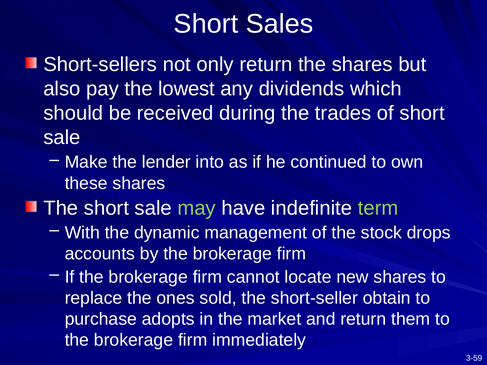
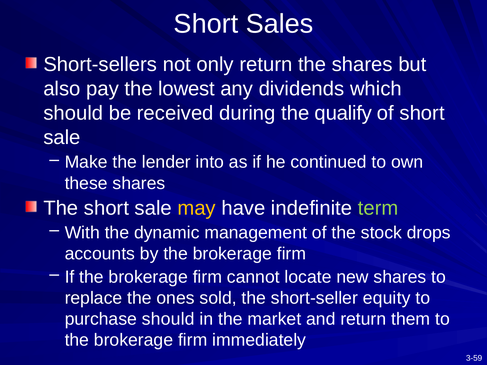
trades: trades -> qualify
may colour: light green -> yellow
obtain: obtain -> equity
purchase adopts: adopts -> should
